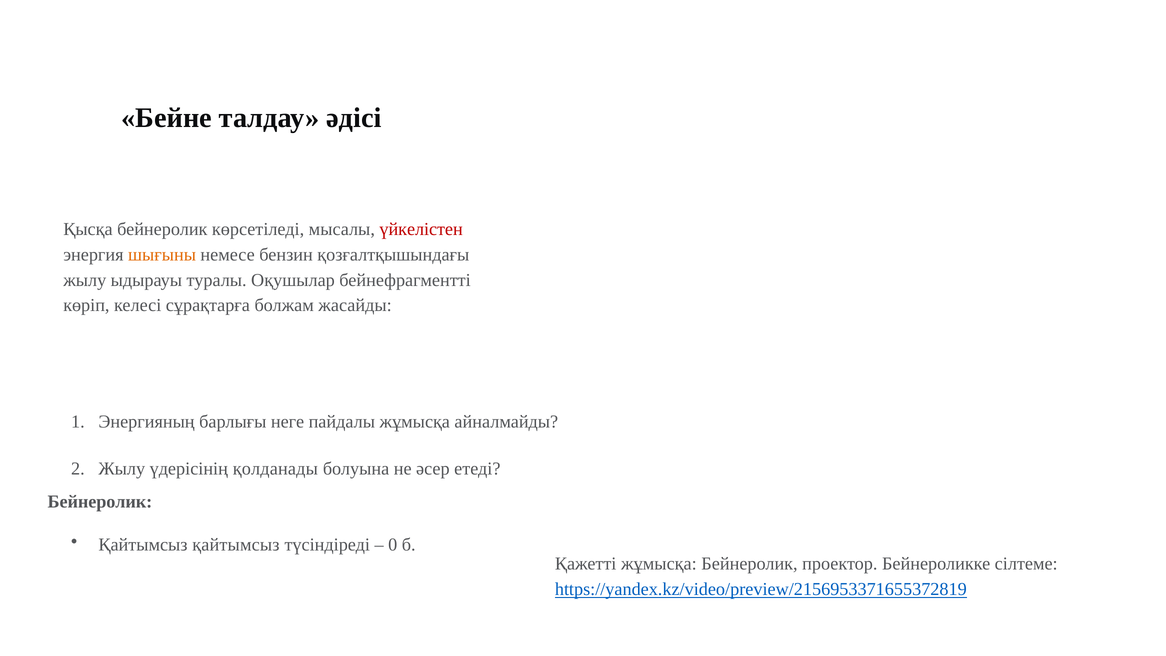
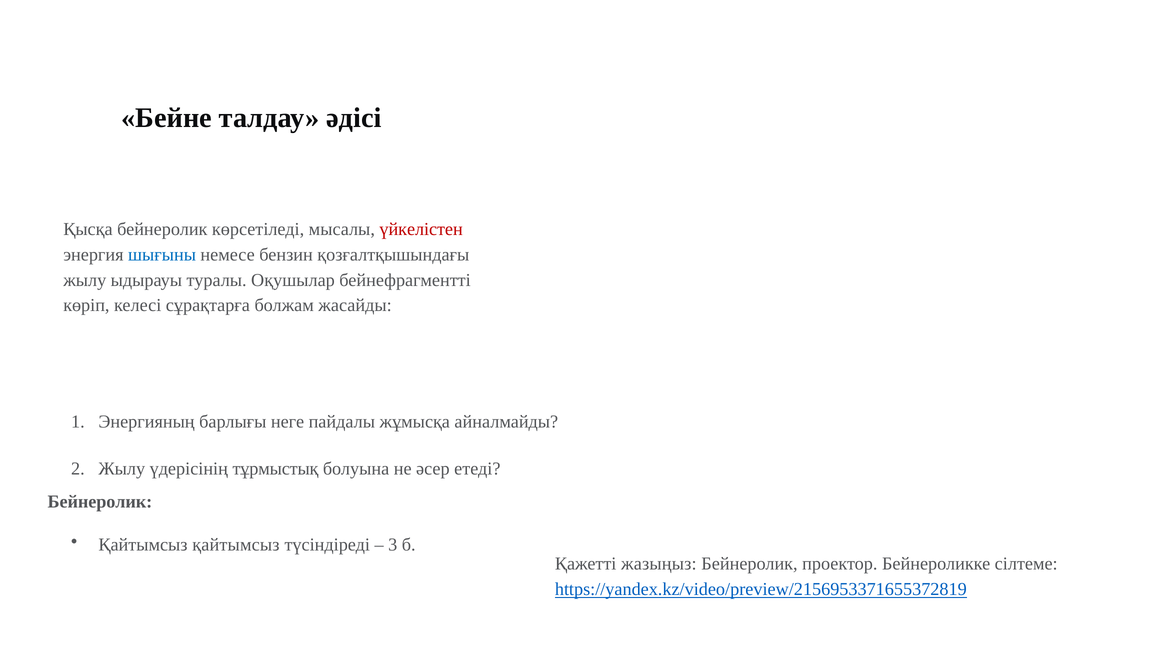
шығыны colour: orange -> blue
қолданады: қолданады -> тұрмыстық
0: 0 -> 3
Қажетті жұмысқа: жұмысқа -> жазыңыз
